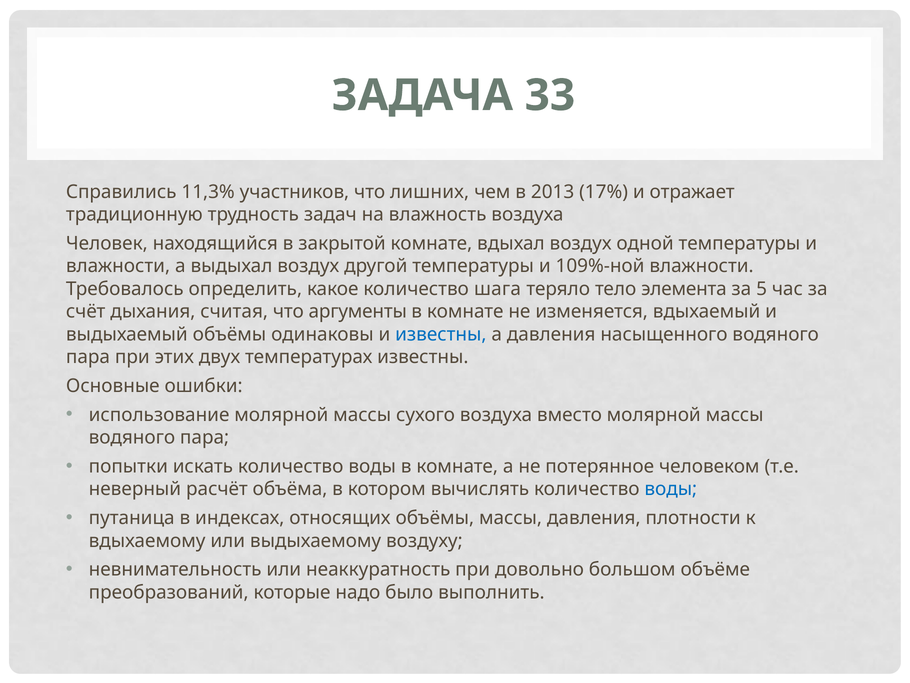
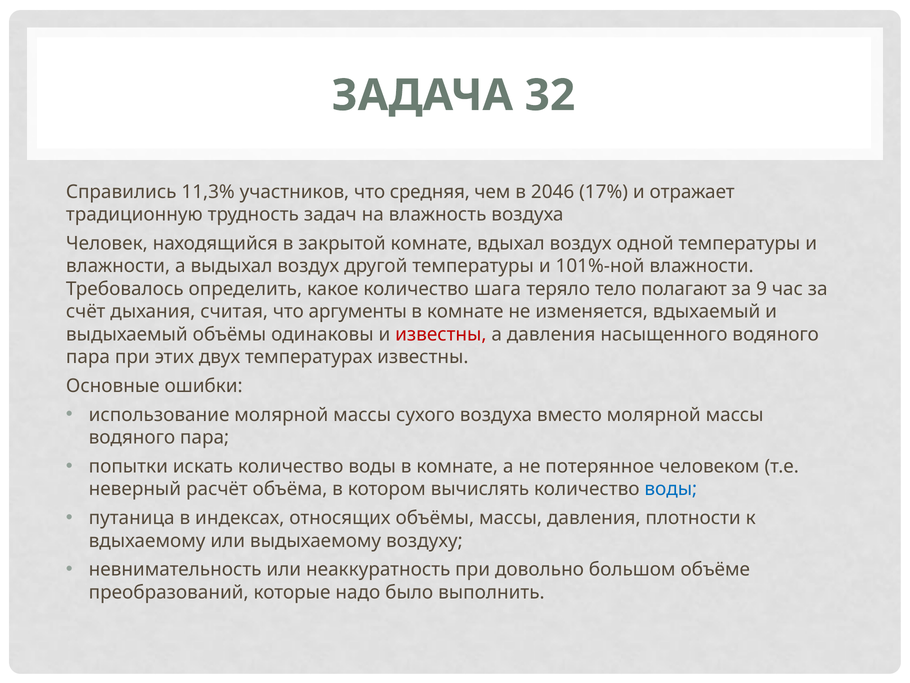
33: 33 -> 32
лишних: лишних -> средняя
2013: 2013 -> 2046
109%-ной: 109%-ной -> 101%-ной
элемента: элемента -> полагают
5: 5 -> 9
известны at (441, 334) colour: blue -> red
